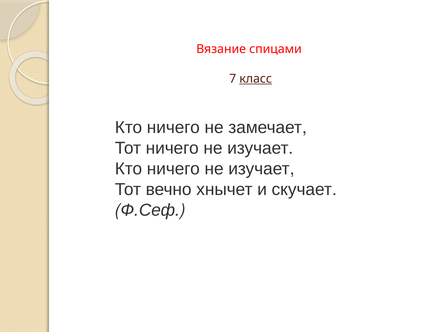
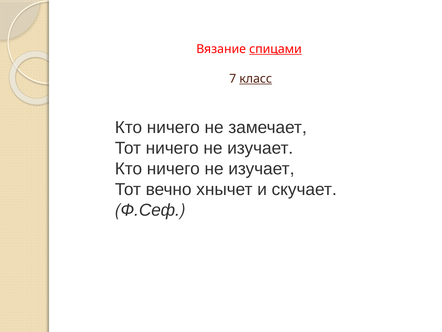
спицами underline: none -> present
